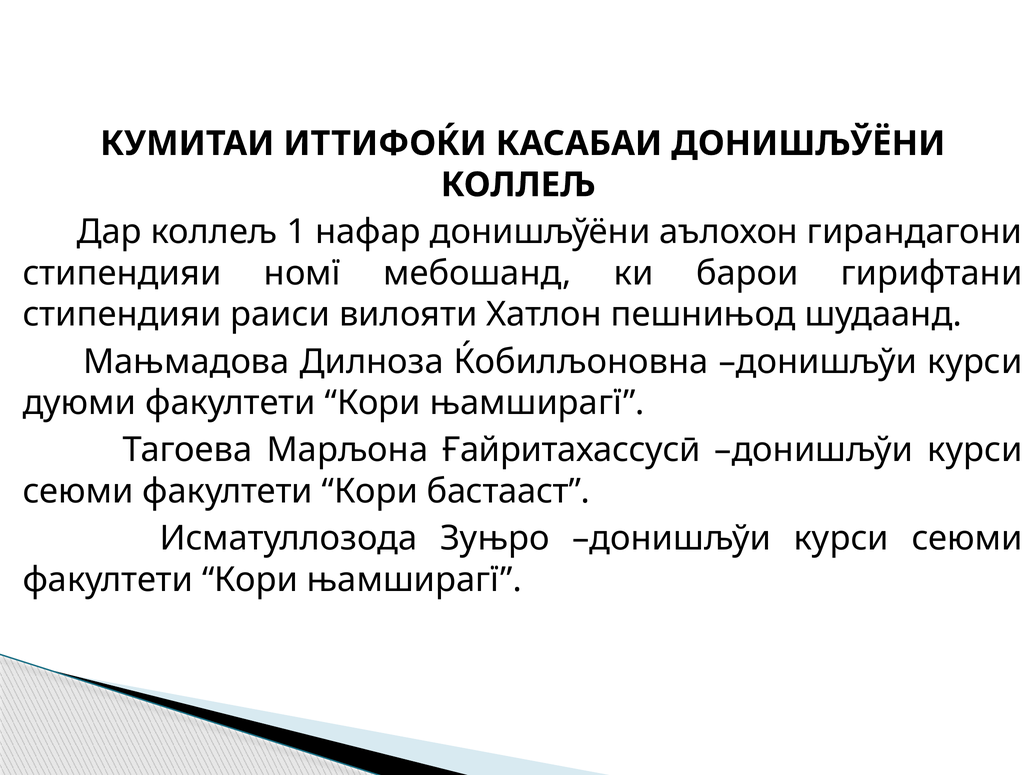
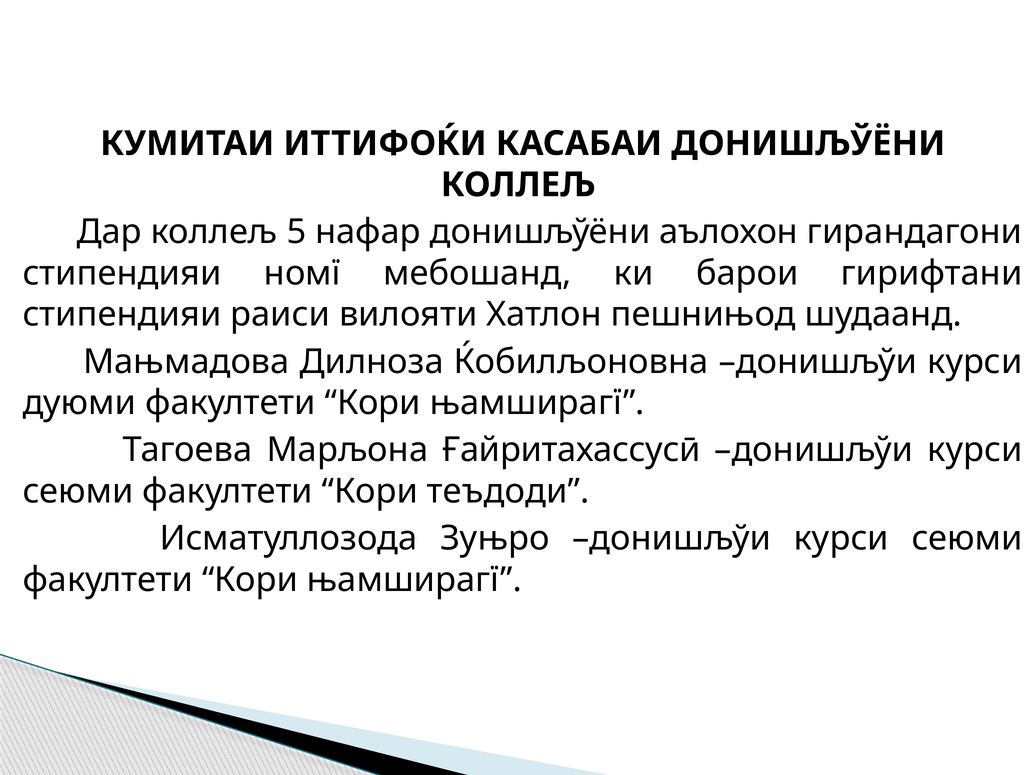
1: 1 -> 5
бастааст: бастааст -> теъдоди
